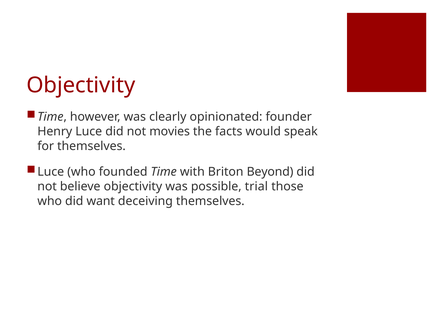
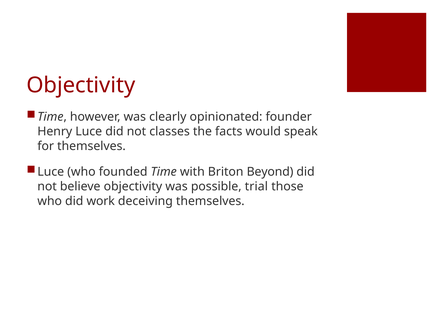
movies: movies -> classes
want: want -> work
